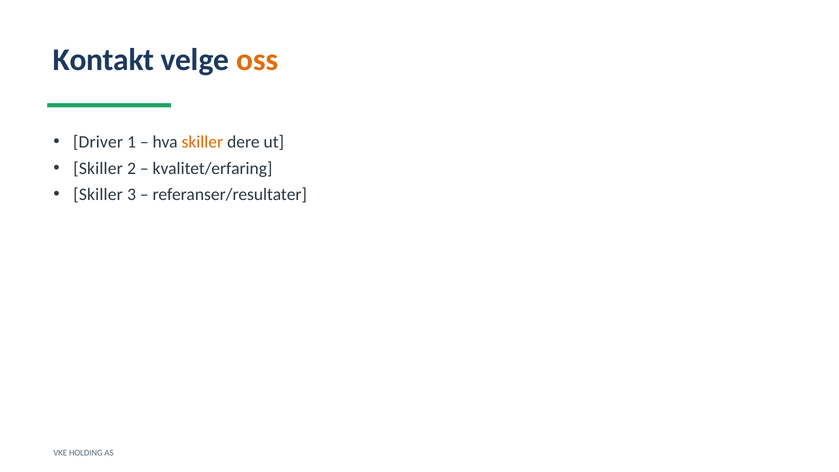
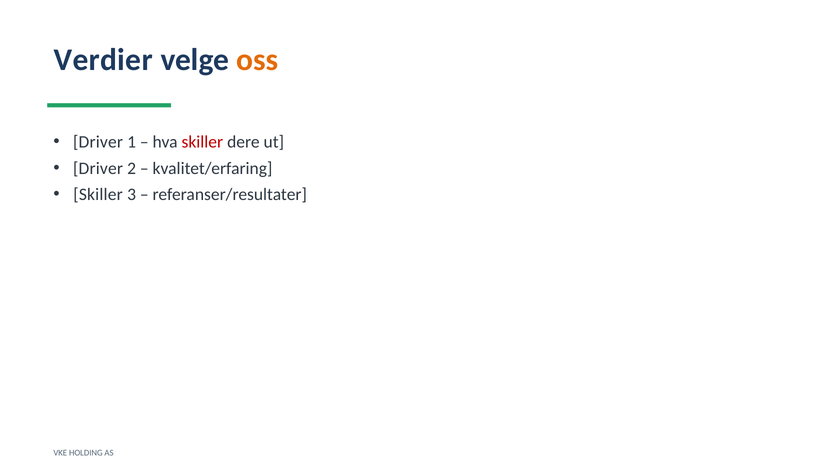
Kontakt: Kontakt -> Verdier
skiller at (202, 142) colour: orange -> red
Skiller at (98, 168): Skiller -> Driver
